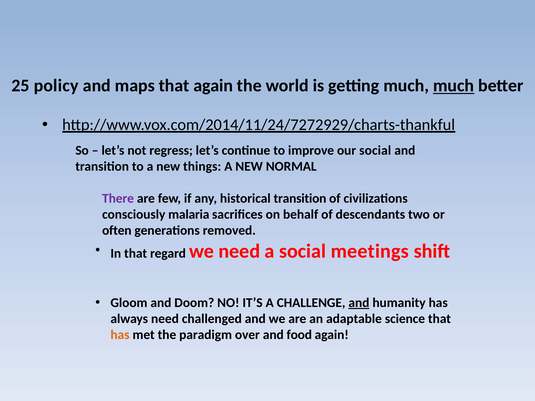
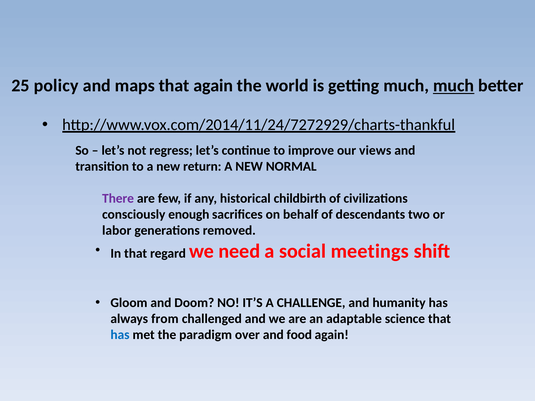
our social: social -> views
things: things -> return
historical transition: transition -> childbirth
malaria: malaria -> enough
often: often -> labor
and at (359, 303) underline: present -> none
always need: need -> from
has at (120, 335) colour: orange -> blue
